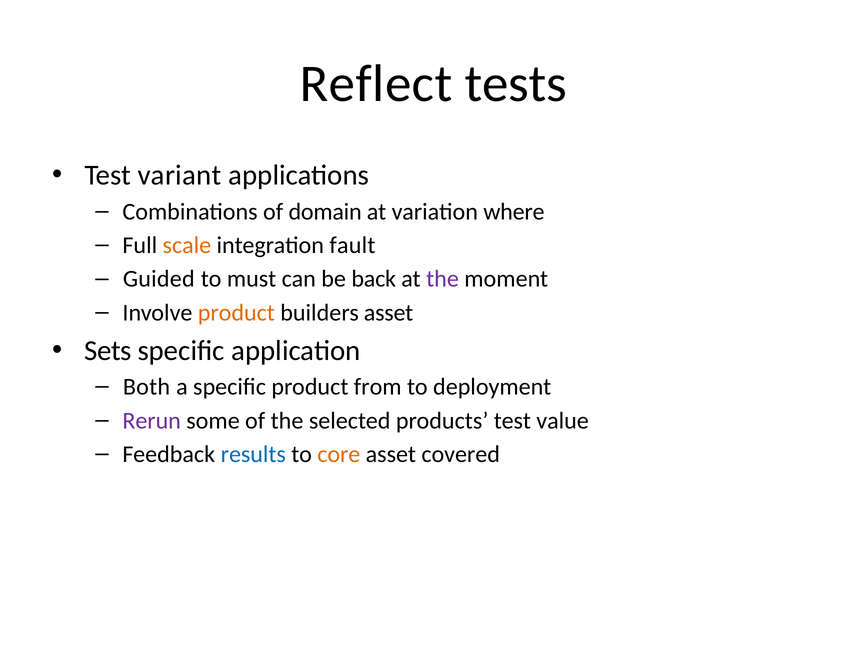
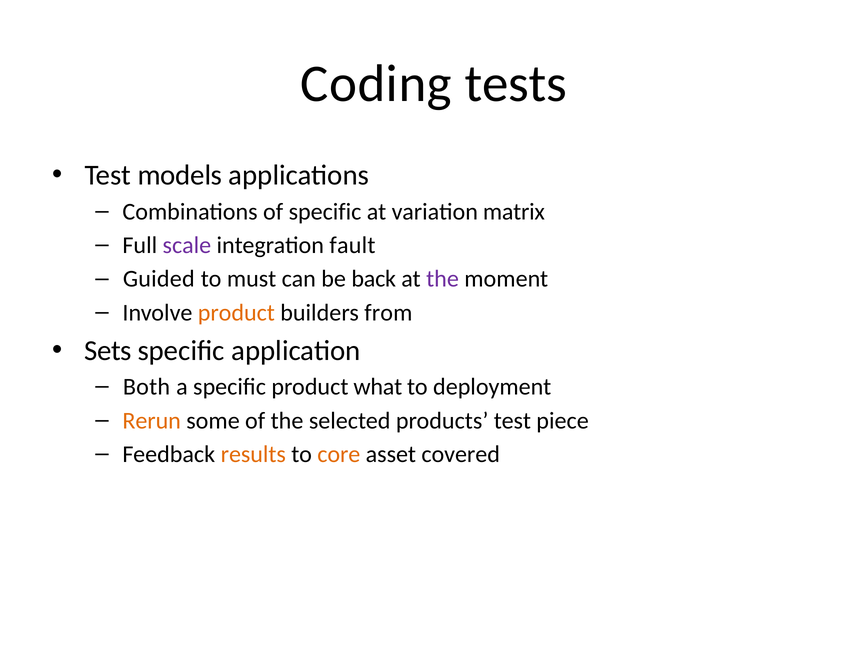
Reflect: Reflect -> Coding
variant: variant -> models
of domain: domain -> specific
where: where -> matrix
scale colour: orange -> purple
builders asset: asset -> from
from: from -> what
Rerun colour: purple -> orange
value: value -> piece
results colour: blue -> orange
